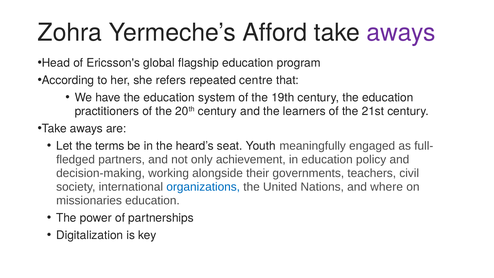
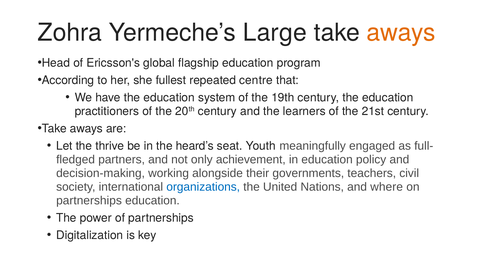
Afford: Afford -> Large
aways at (401, 33) colour: purple -> orange
refers: refers -> fullest
terms: terms -> thrive
missionaries at (89, 200): missionaries -> partnerships
